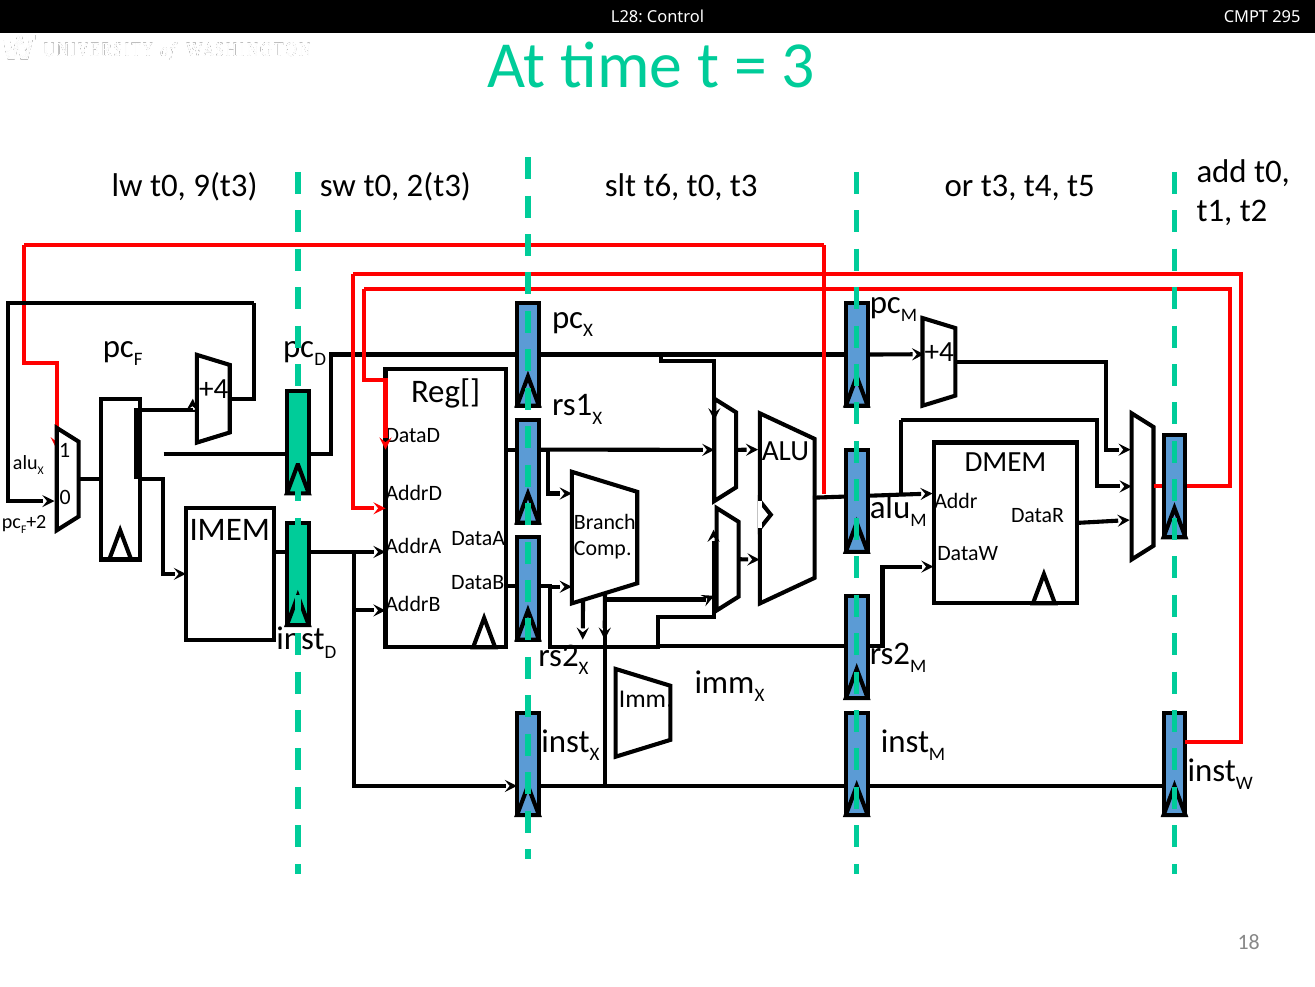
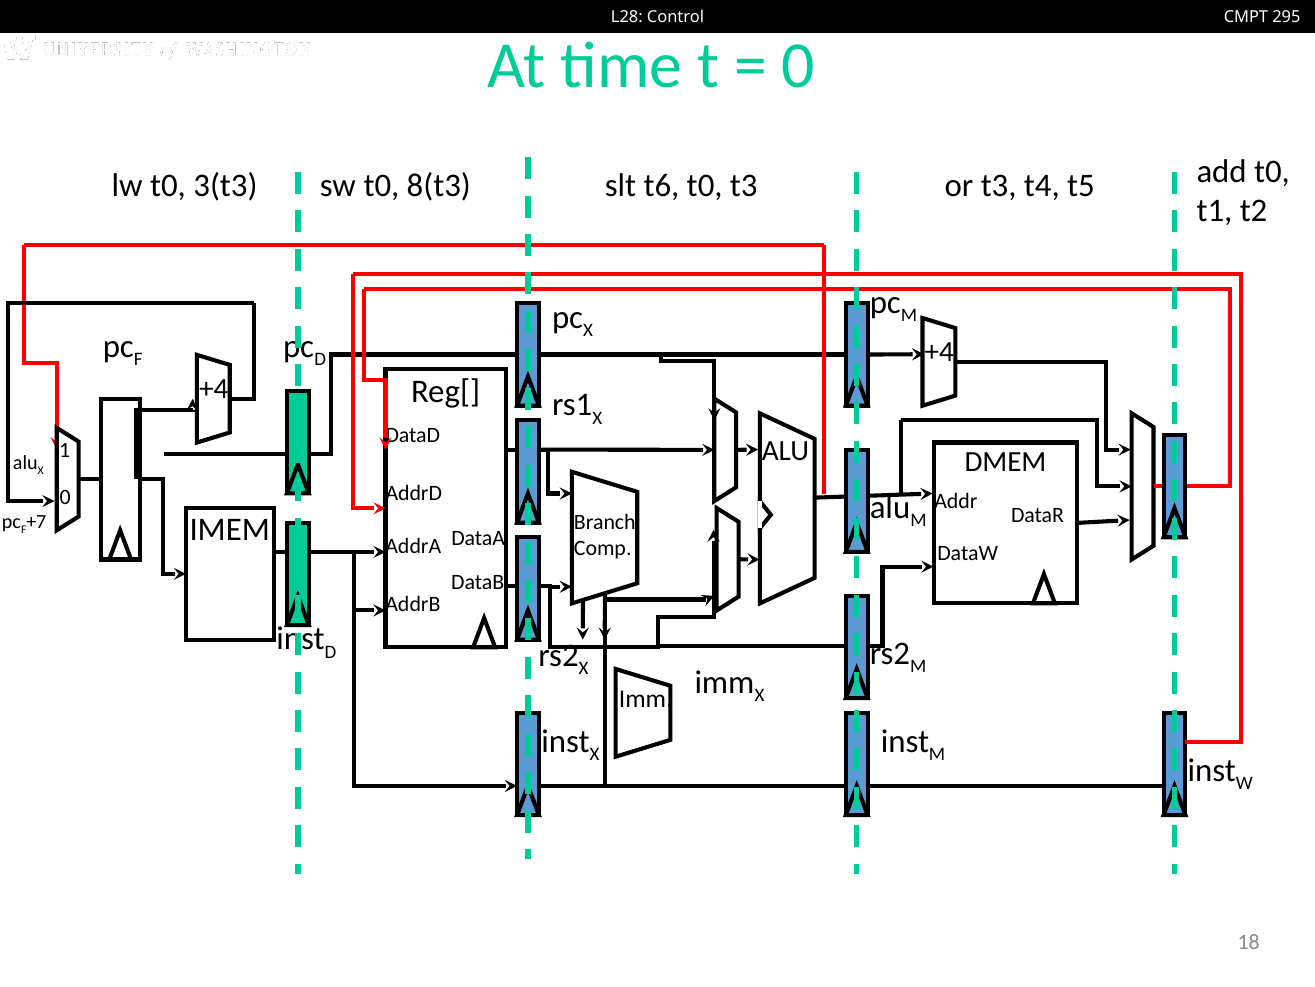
3 at (798, 66): 3 -> 0
9(t3: 9(t3 -> 3(t3
2(t3: 2(t3 -> 8(t3
+2: +2 -> +7
